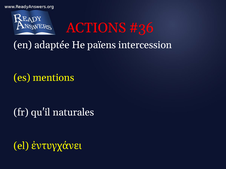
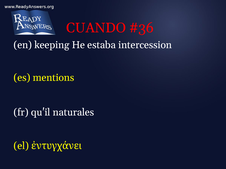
ACTIONS: ACTIONS -> CUANDO
adaptée: adaptée -> keeping
païens: païens -> estaba
